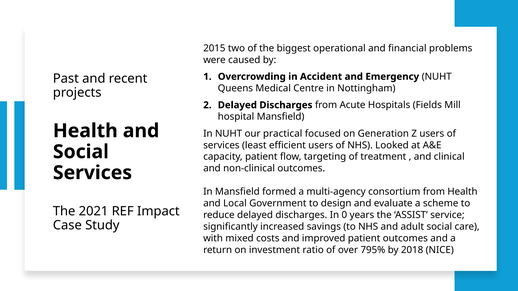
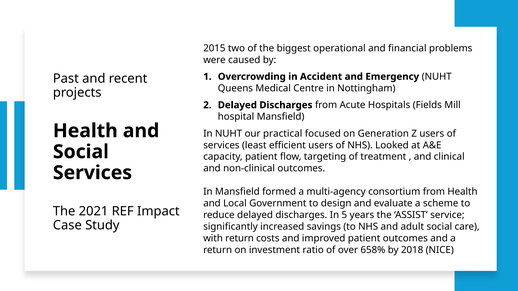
0: 0 -> 5
with mixed: mixed -> return
795%: 795% -> 658%
